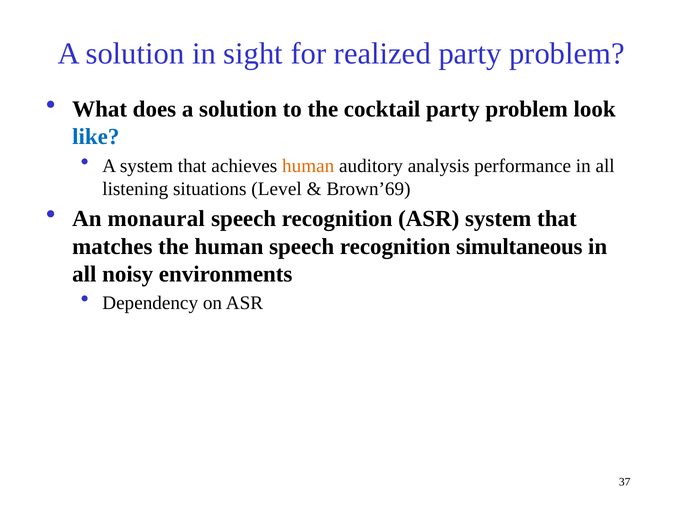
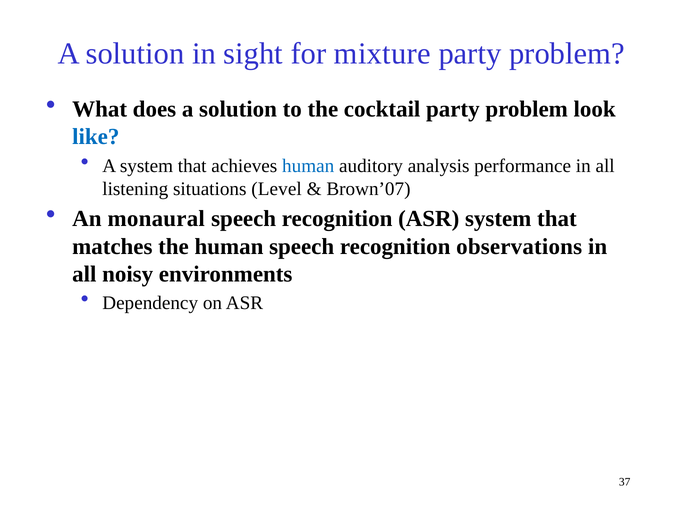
realized: realized -> mixture
human at (308, 166) colour: orange -> blue
Brown’69: Brown’69 -> Brown’07
simultaneous: simultaneous -> observations
